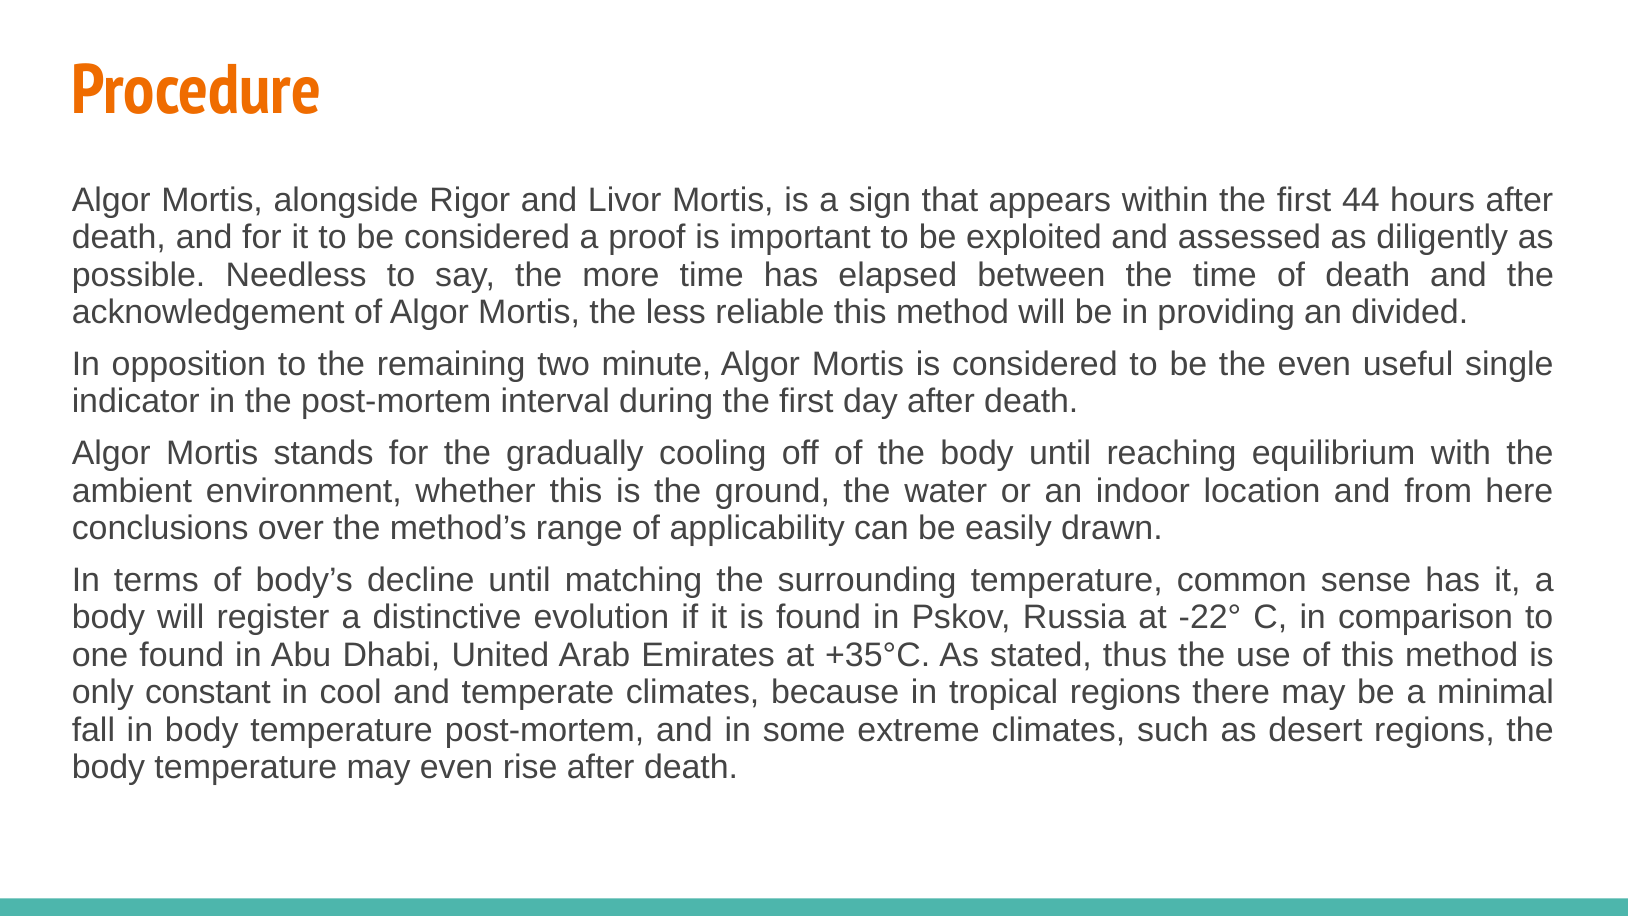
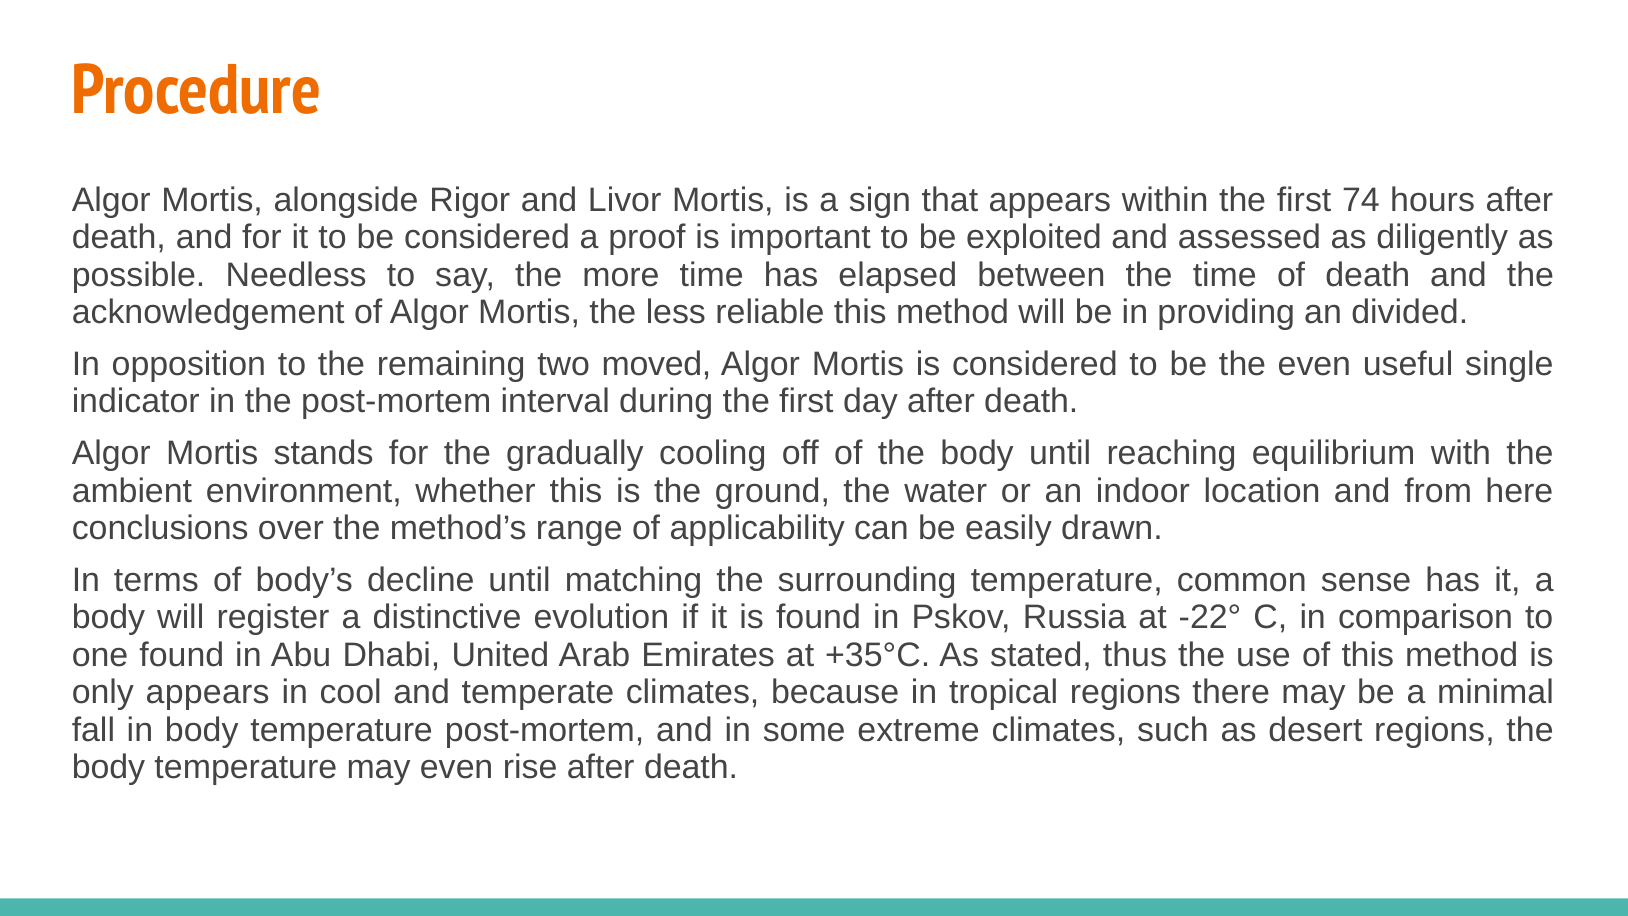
44: 44 -> 74
minute: minute -> moved
only constant: constant -> appears
